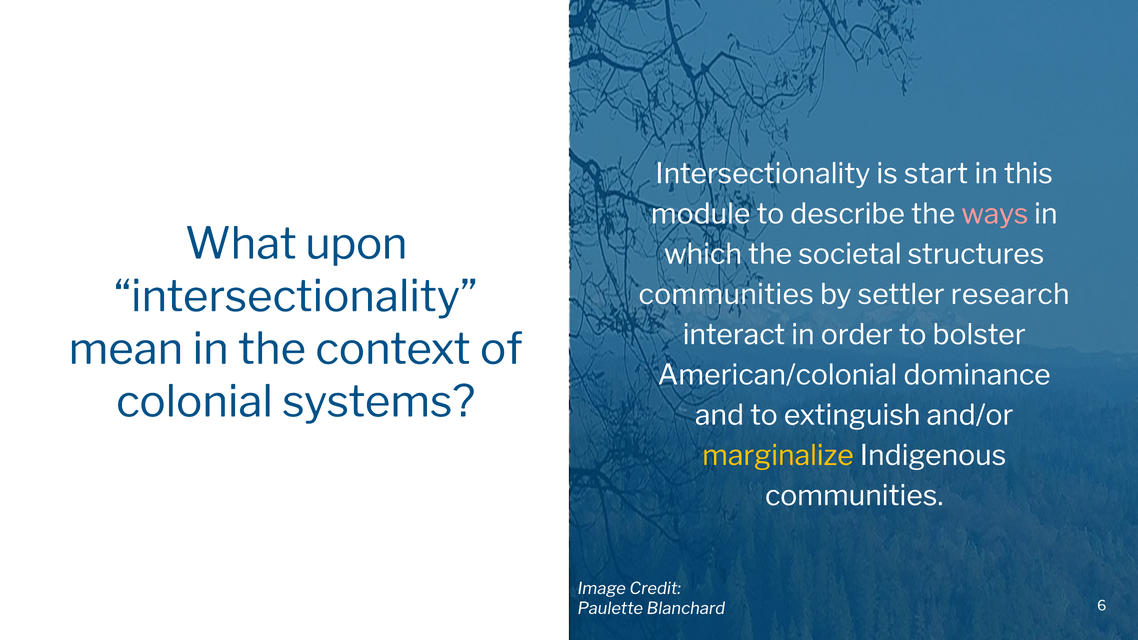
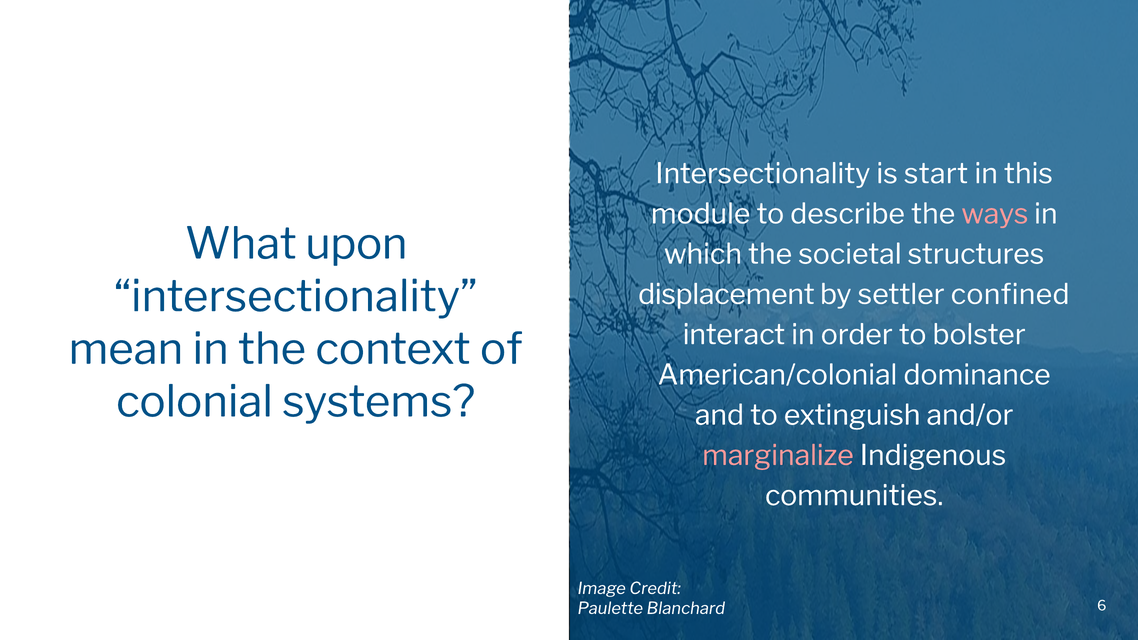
communities at (726, 295): communities -> displacement
research: research -> confined
marginalize colour: yellow -> pink
